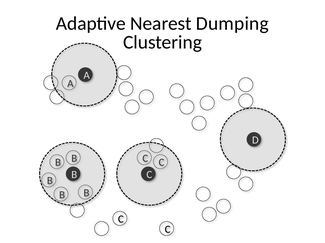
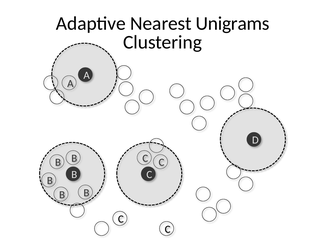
Dumping: Dumping -> Unigrams
